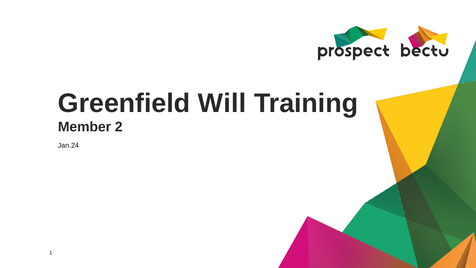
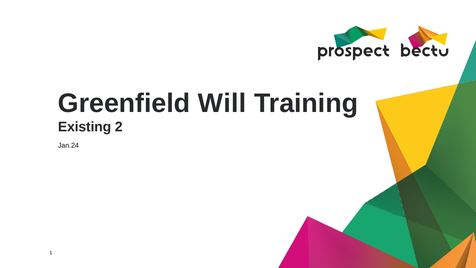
Member: Member -> Existing
